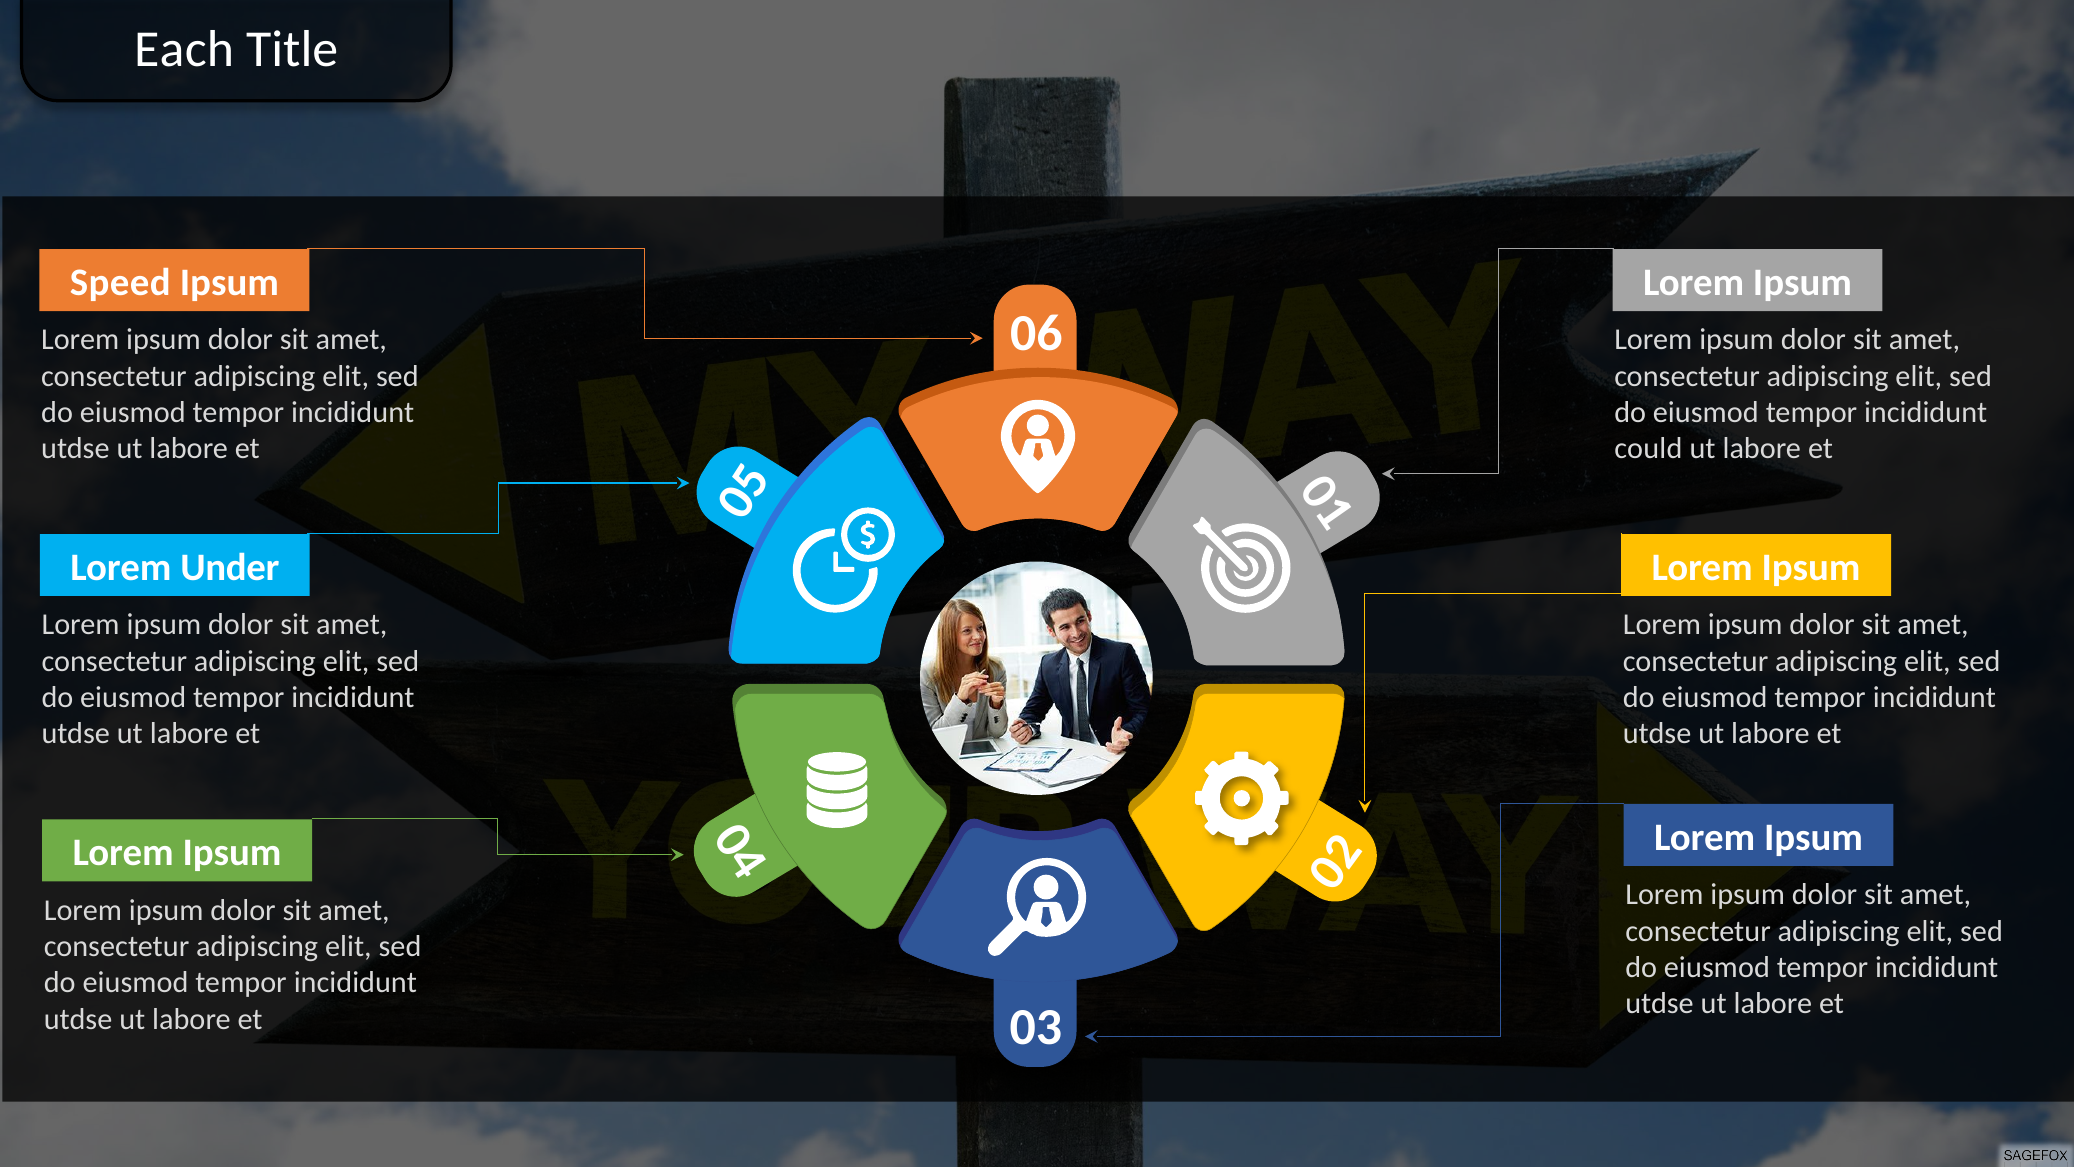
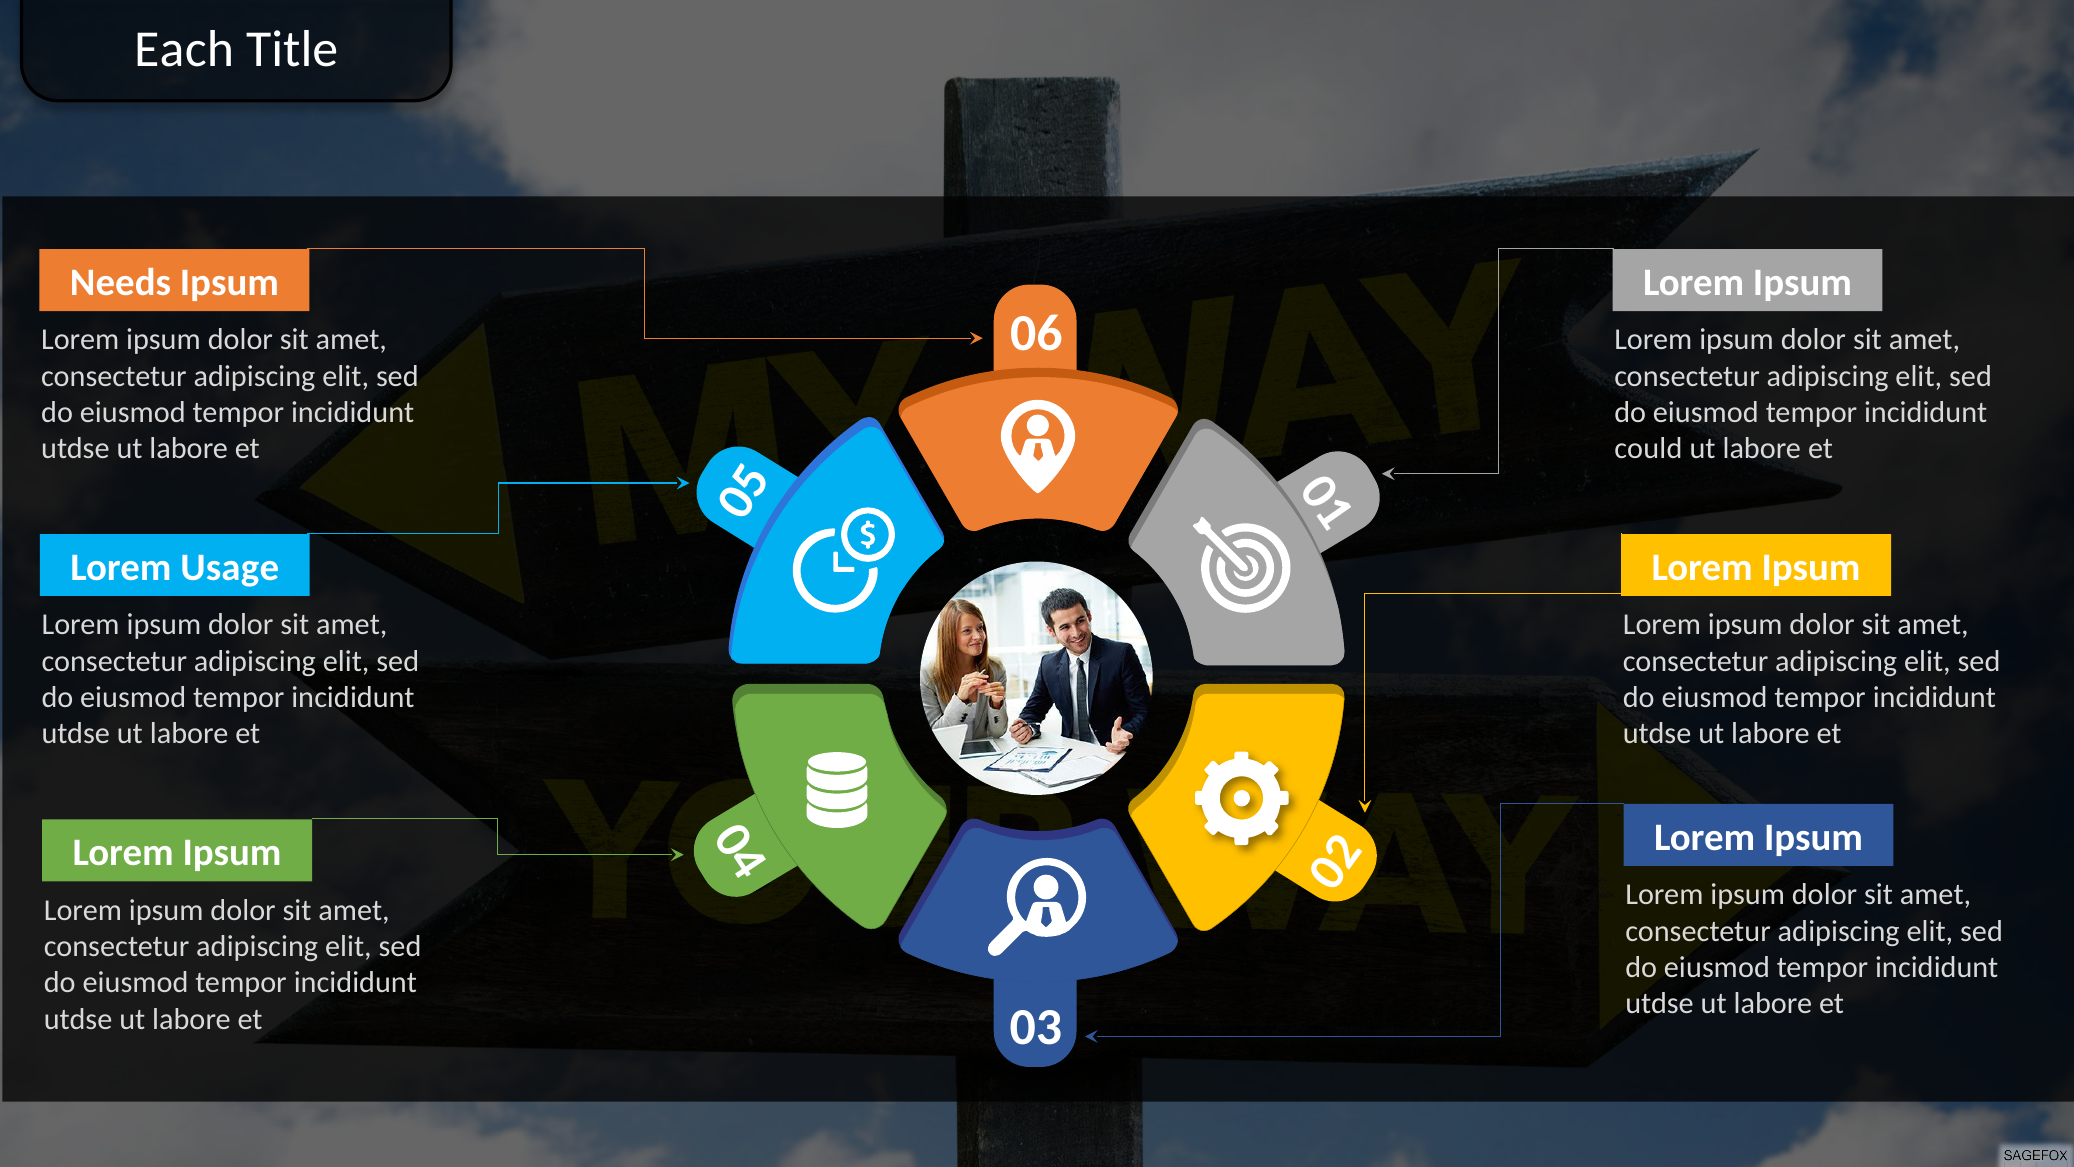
Speed: Speed -> Needs
Under: Under -> Usage
